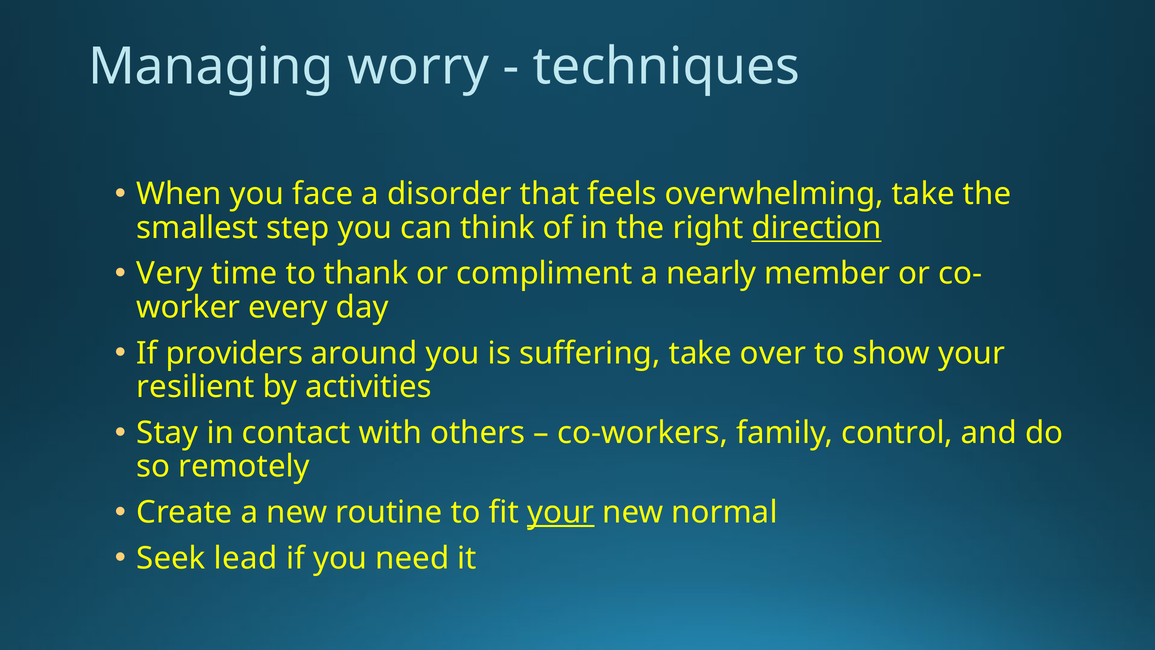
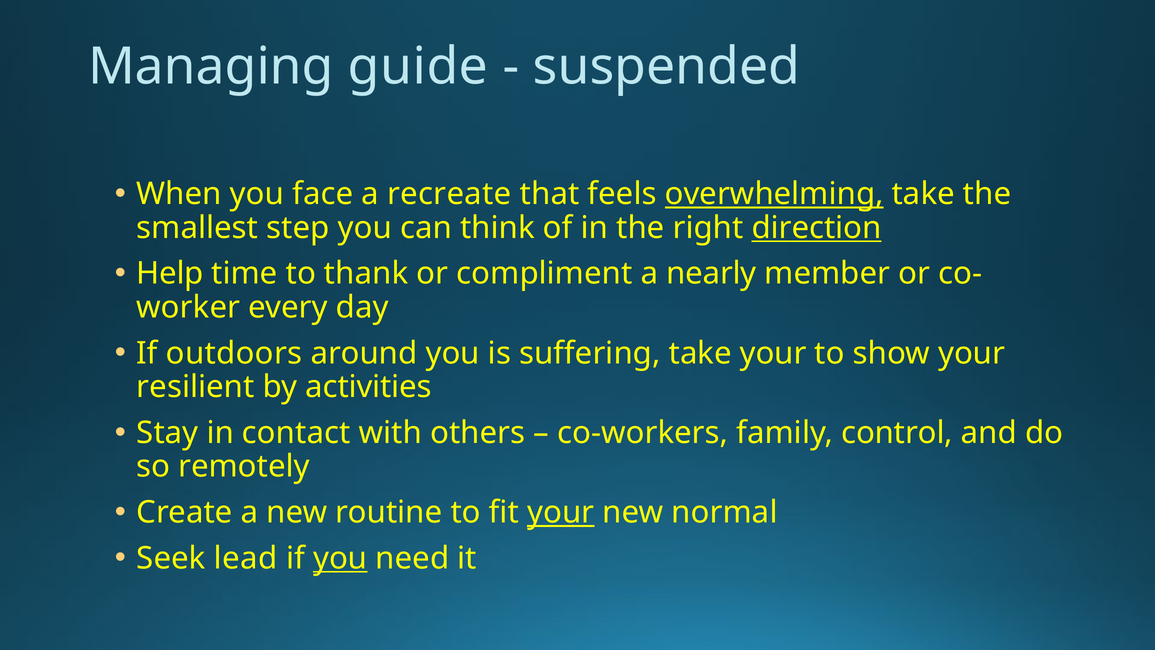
worry: worry -> guide
techniques: techniques -> suspended
disorder: disorder -> recreate
overwhelming underline: none -> present
Very: Very -> Help
providers: providers -> outdoors
take over: over -> your
you at (340, 558) underline: none -> present
